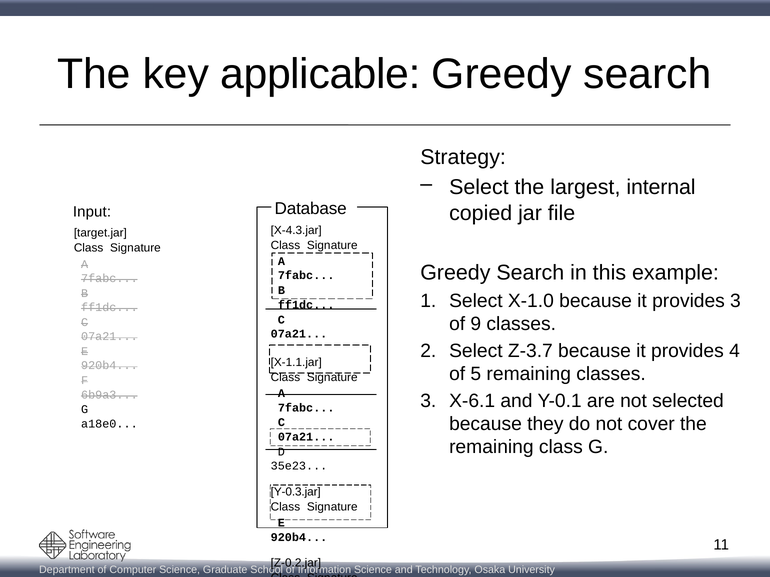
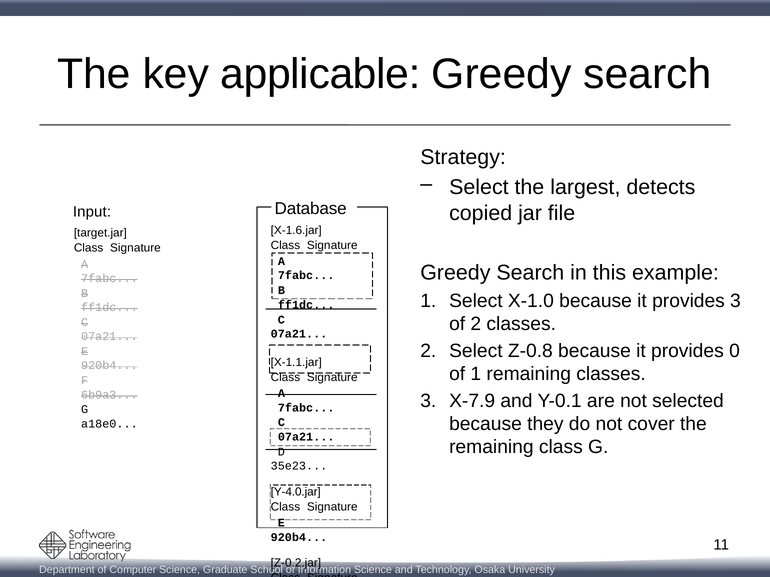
internal: internal -> detects
X-4.3.jar: X-4.3.jar -> X-1.6.jar
of 9: 9 -> 2
Z-3.7: Z-3.7 -> Z-0.8
4: 4 -> 0
of 5: 5 -> 1
X-6.1: X-6.1 -> X-7.9
Y-0.3.jar: Y-0.3.jar -> Y-4.0.jar
